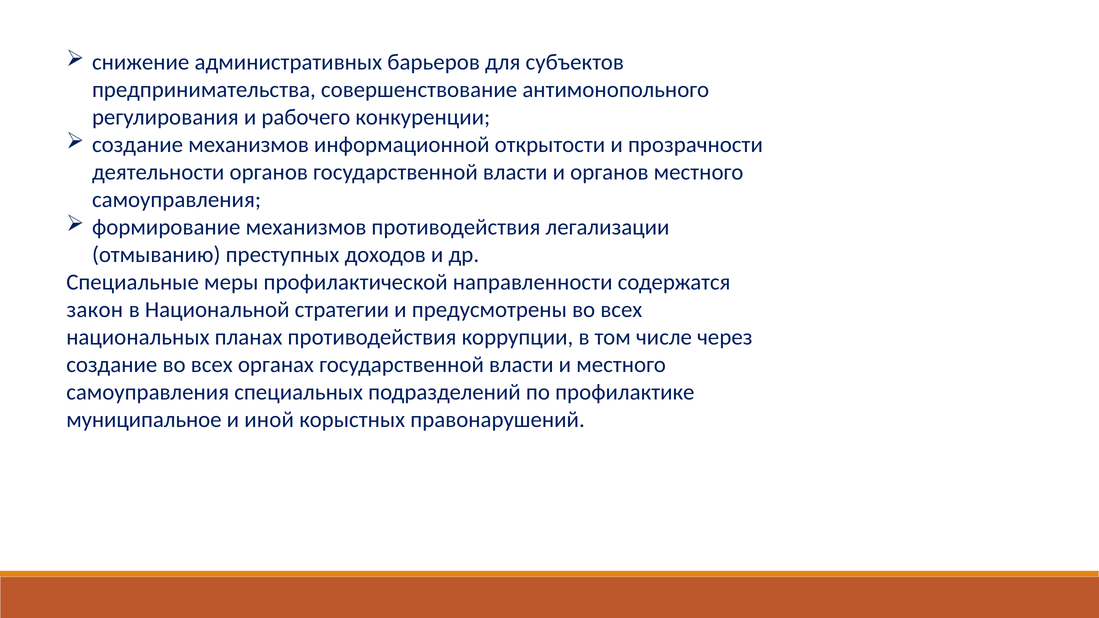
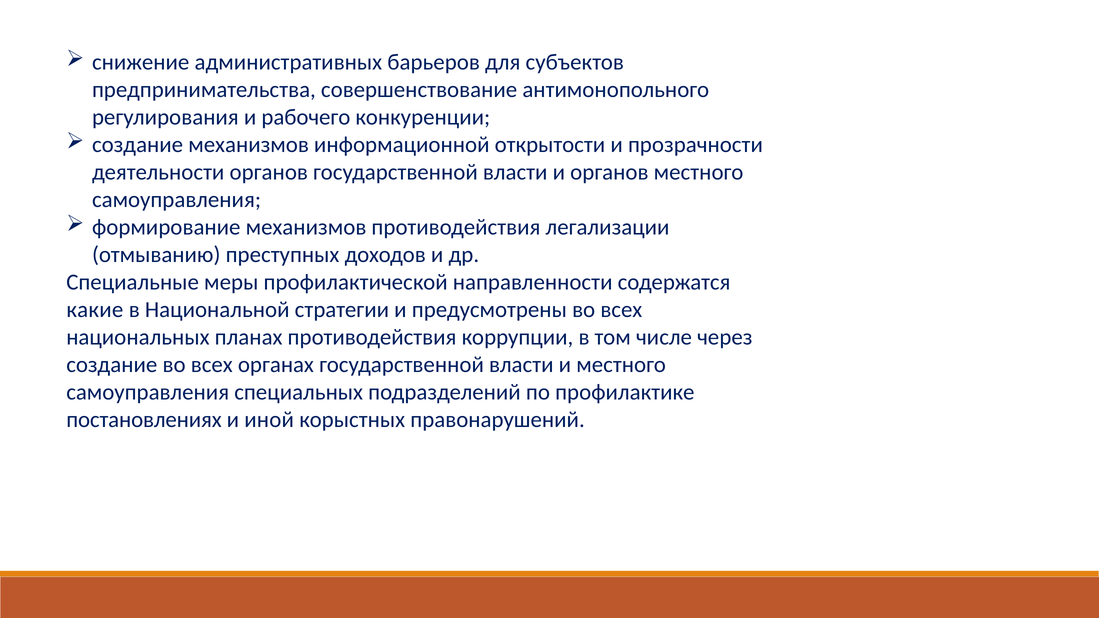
закон: закон -> какие
муниципальное: муниципальное -> постановлениях
